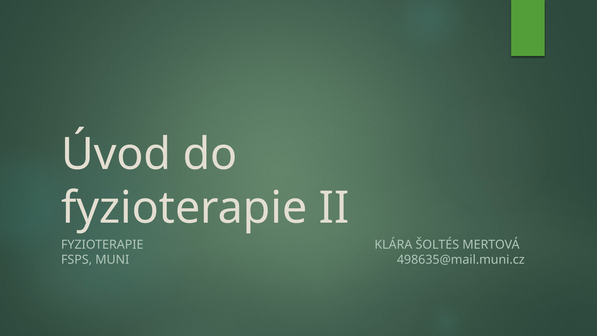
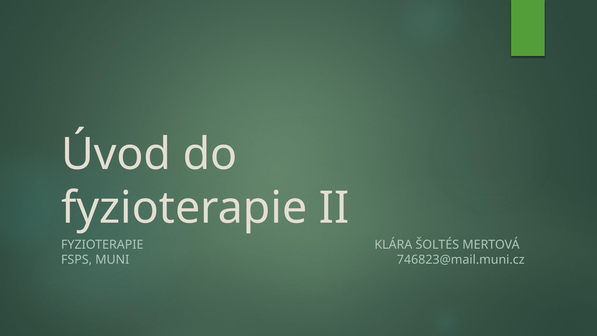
498635@mail.muni.cz: 498635@mail.muni.cz -> 746823@mail.muni.cz
